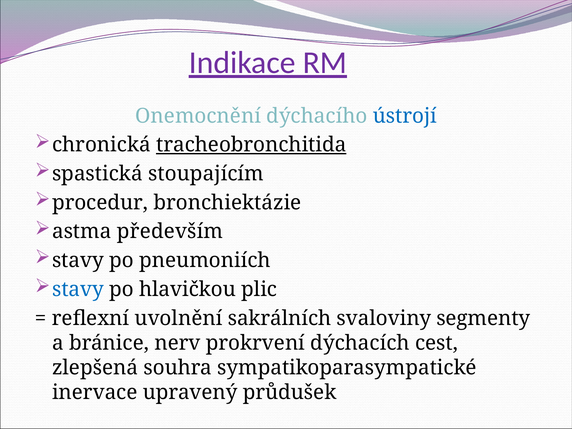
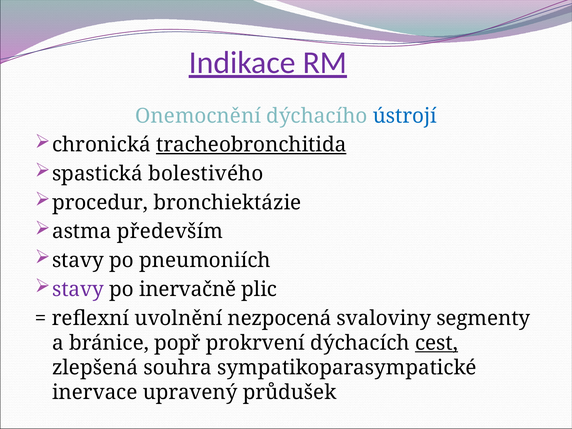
stoupajícím: stoupajícím -> bolestivého
stavy at (78, 289) colour: blue -> purple
hlavičkou: hlavičkou -> inervačně
sakrálních: sakrálních -> nezpocená
nerv: nerv -> popř
cest underline: none -> present
